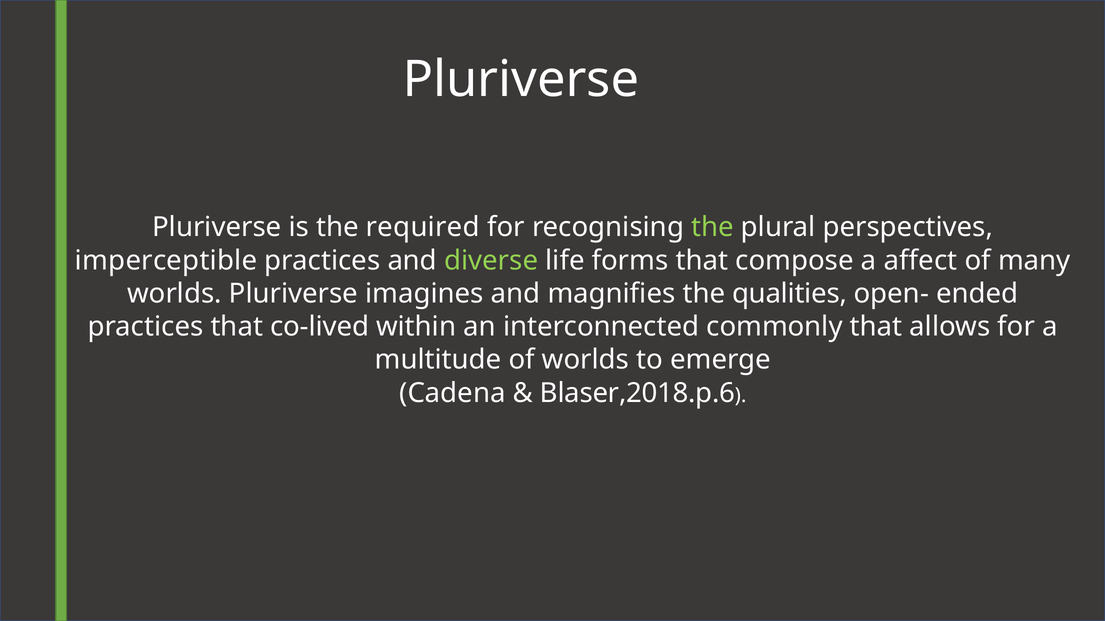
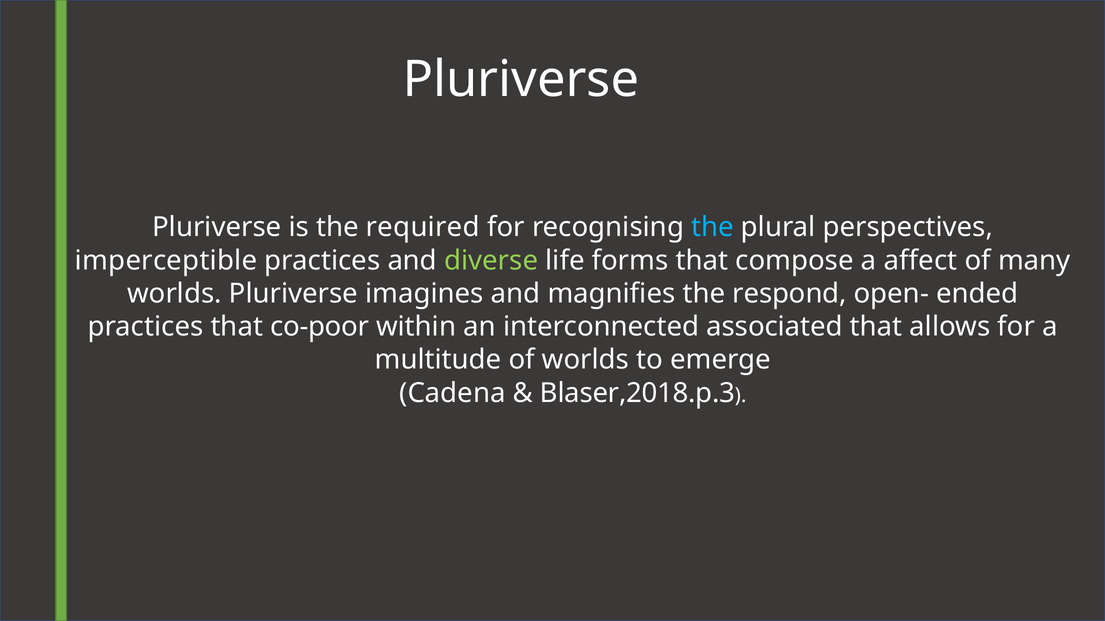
the at (712, 228) colour: light green -> light blue
qualities: qualities -> respond
co-lived: co-lived -> co-poor
commonly: commonly -> associated
Blaser,2018.p.6: Blaser,2018.p.6 -> Blaser,2018.p.3
